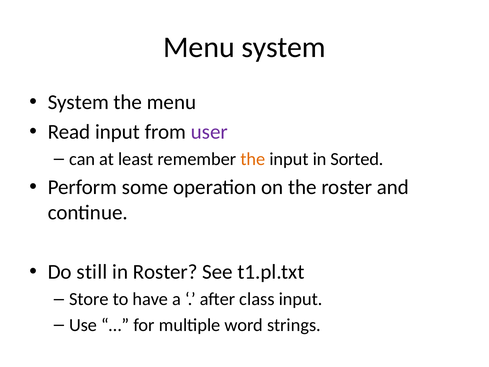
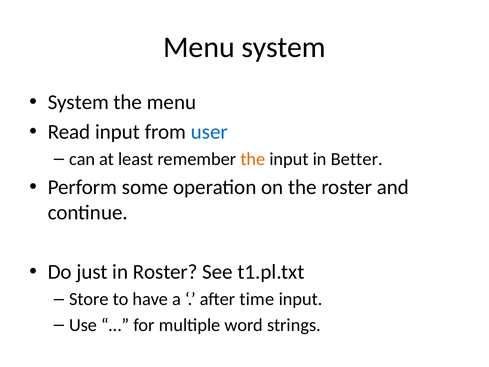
user colour: purple -> blue
Sorted: Sorted -> Better
still: still -> just
class: class -> time
